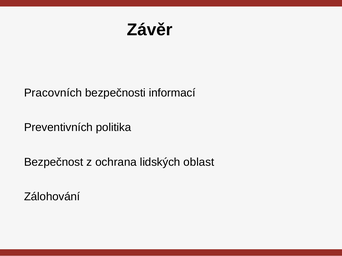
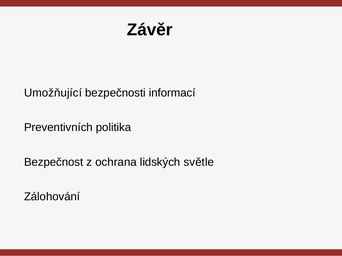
Pracovních: Pracovních -> Umožňující
oblast: oblast -> světle
